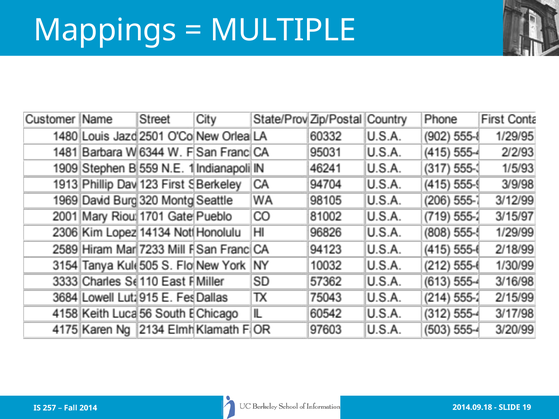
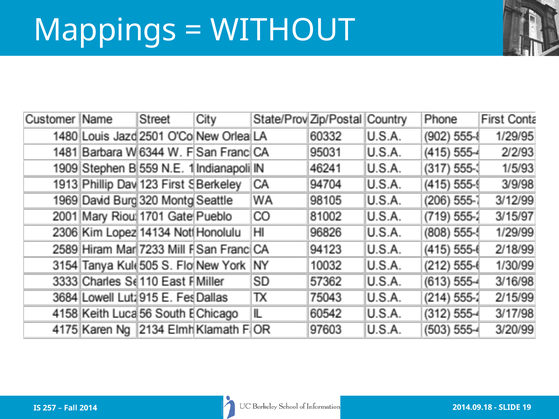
MULTIPLE: MULTIPLE -> WITHOUT
